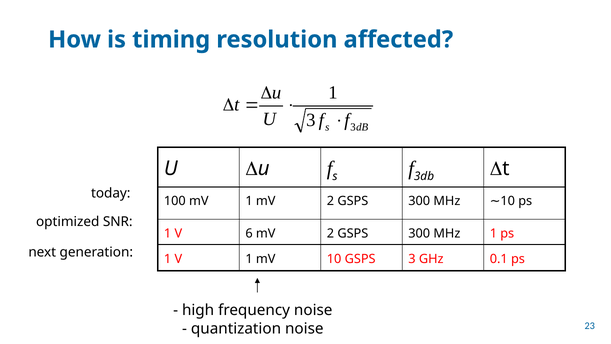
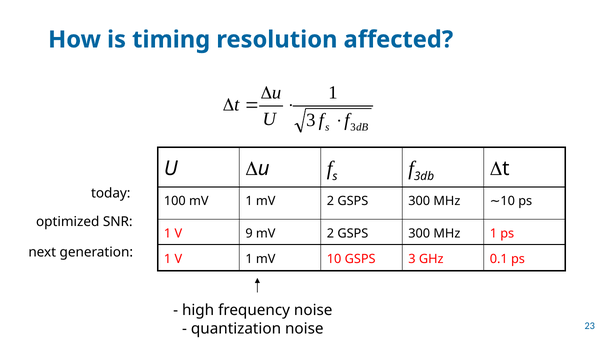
6: 6 -> 9
